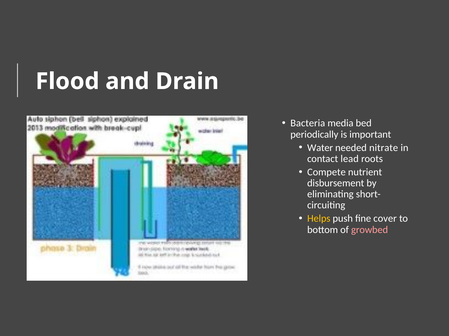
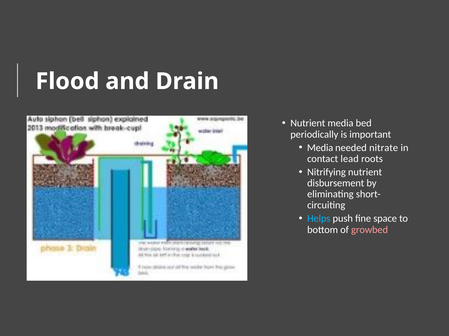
Bacteria at (308, 124): Bacteria -> Nutrient
Water at (320, 148): Water -> Media
Compete: Compete -> Nitrifying
Helps colour: yellow -> light blue
cover: cover -> space
